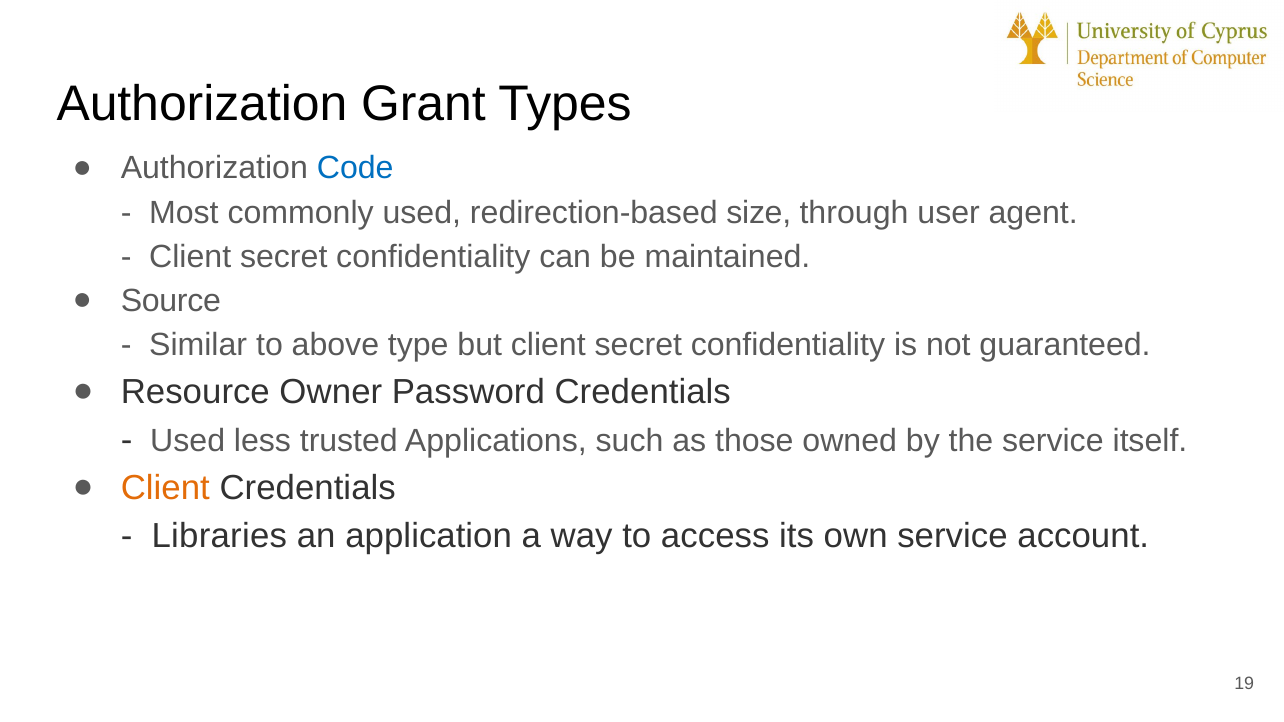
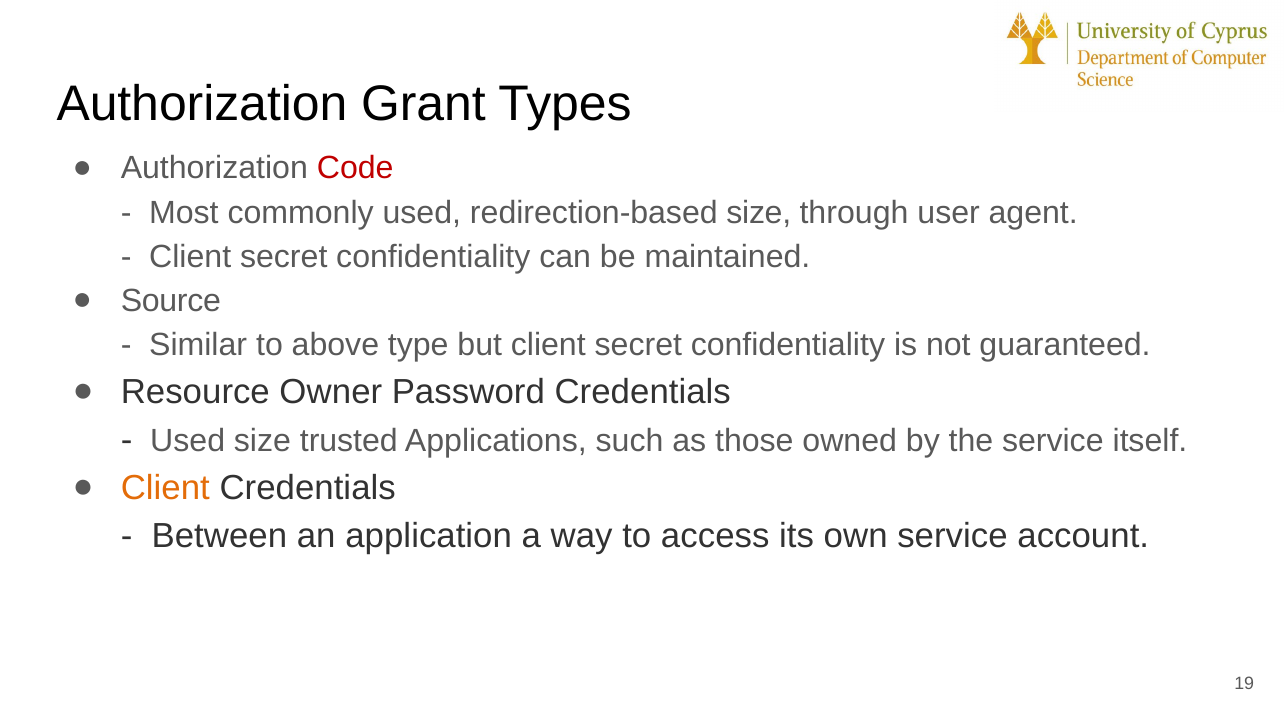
Code colour: blue -> red
Used less: less -> size
Libraries: Libraries -> Between
